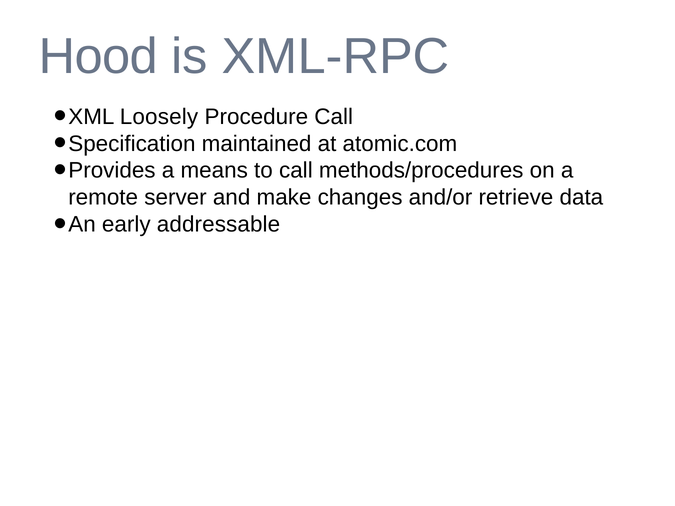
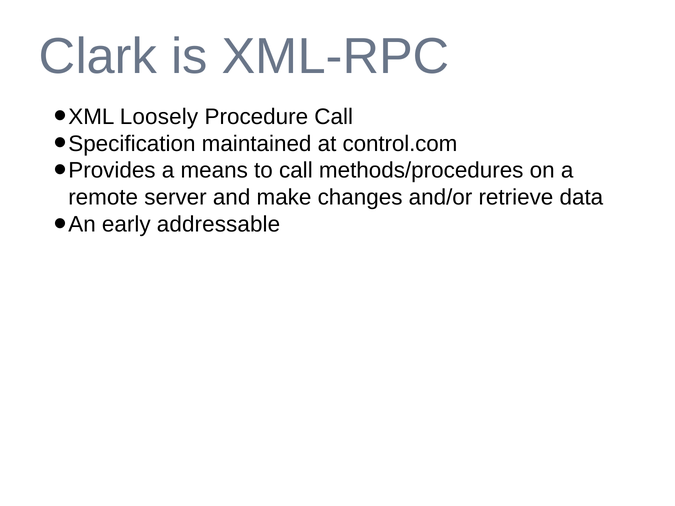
Hood: Hood -> Clark
atomic.com: atomic.com -> control.com
